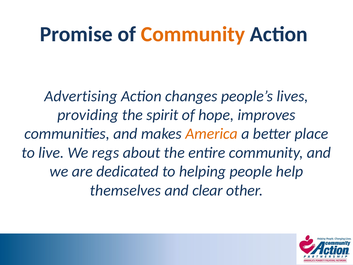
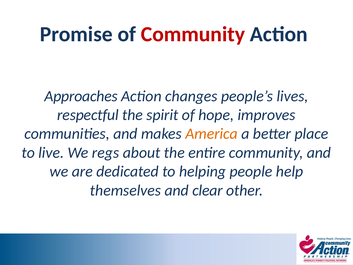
Community at (193, 34) colour: orange -> red
Advertising: Advertising -> Approaches
providing: providing -> respectful
